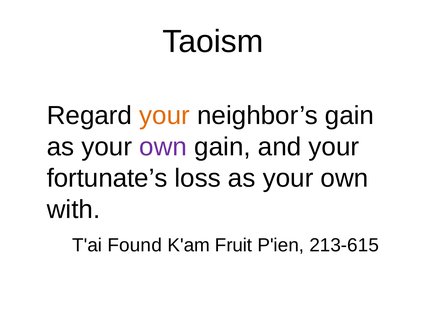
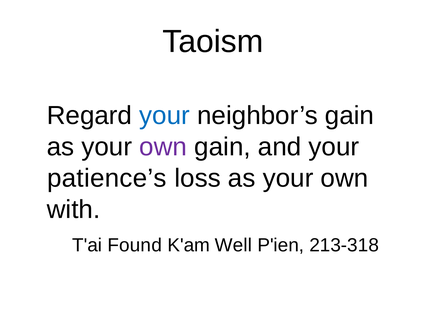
your at (165, 115) colour: orange -> blue
fortunate’s: fortunate’s -> patience’s
Fruit: Fruit -> Well
213-615: 213-615 -> 213-318
